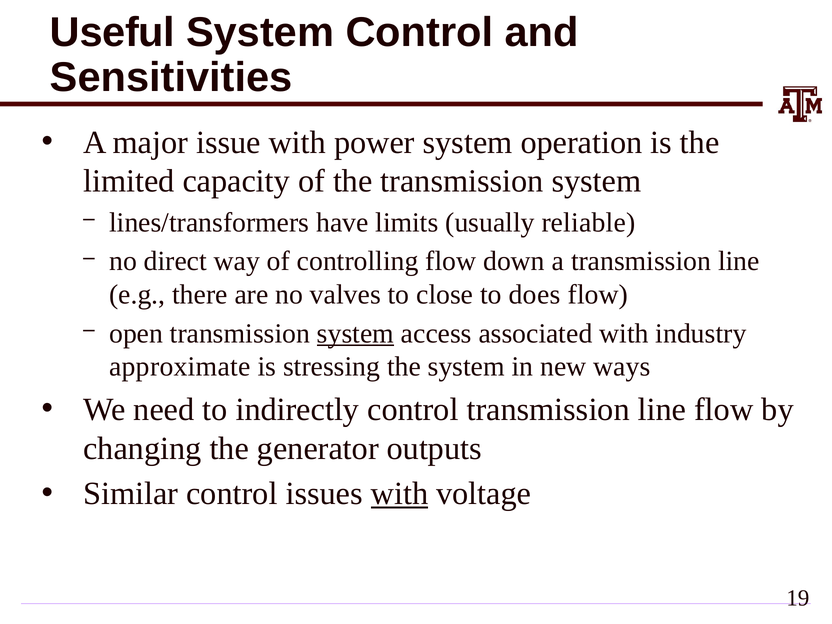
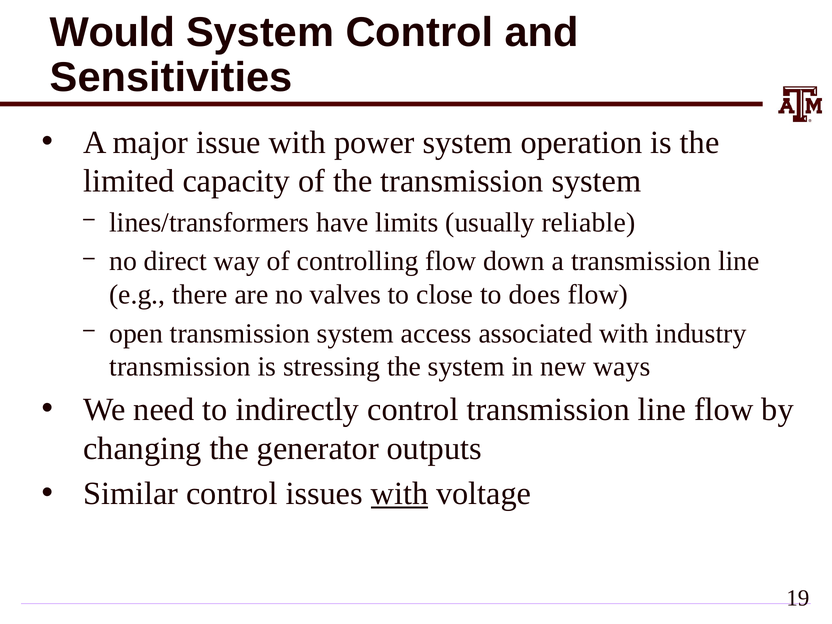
Useful: Useful -> Would
system at (355, 333) underline: present -> none
approximate at (180, 367): approximate -> transmission
